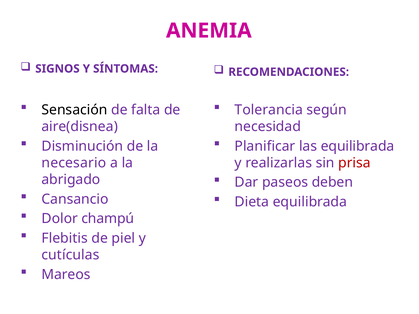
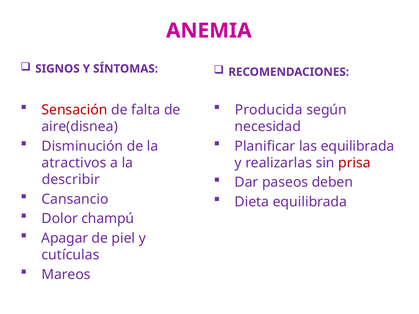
Sensación colour: black -> red
Tolerancia: Tolerancia -> Producida
necesario: necesario -> atractivos
abrigado: abrigado -> describir
Flebitis: Flebitis -> Apagar
